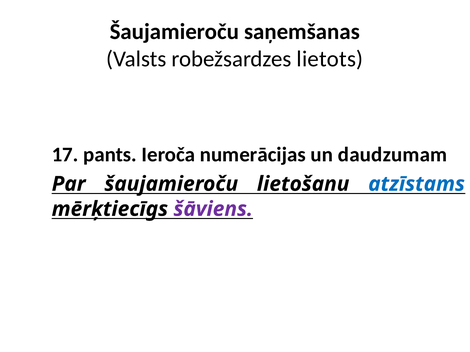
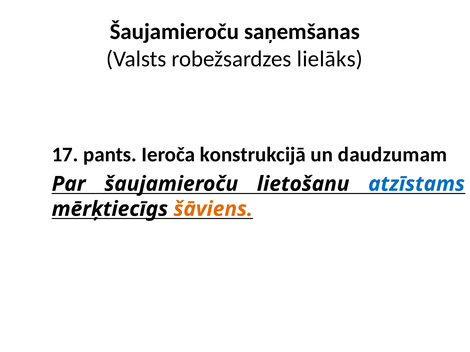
lietots: lietots -> lielāks
numerācijas: numerācijas -> konstrukcijā
šāviens colour: purple -> orange
